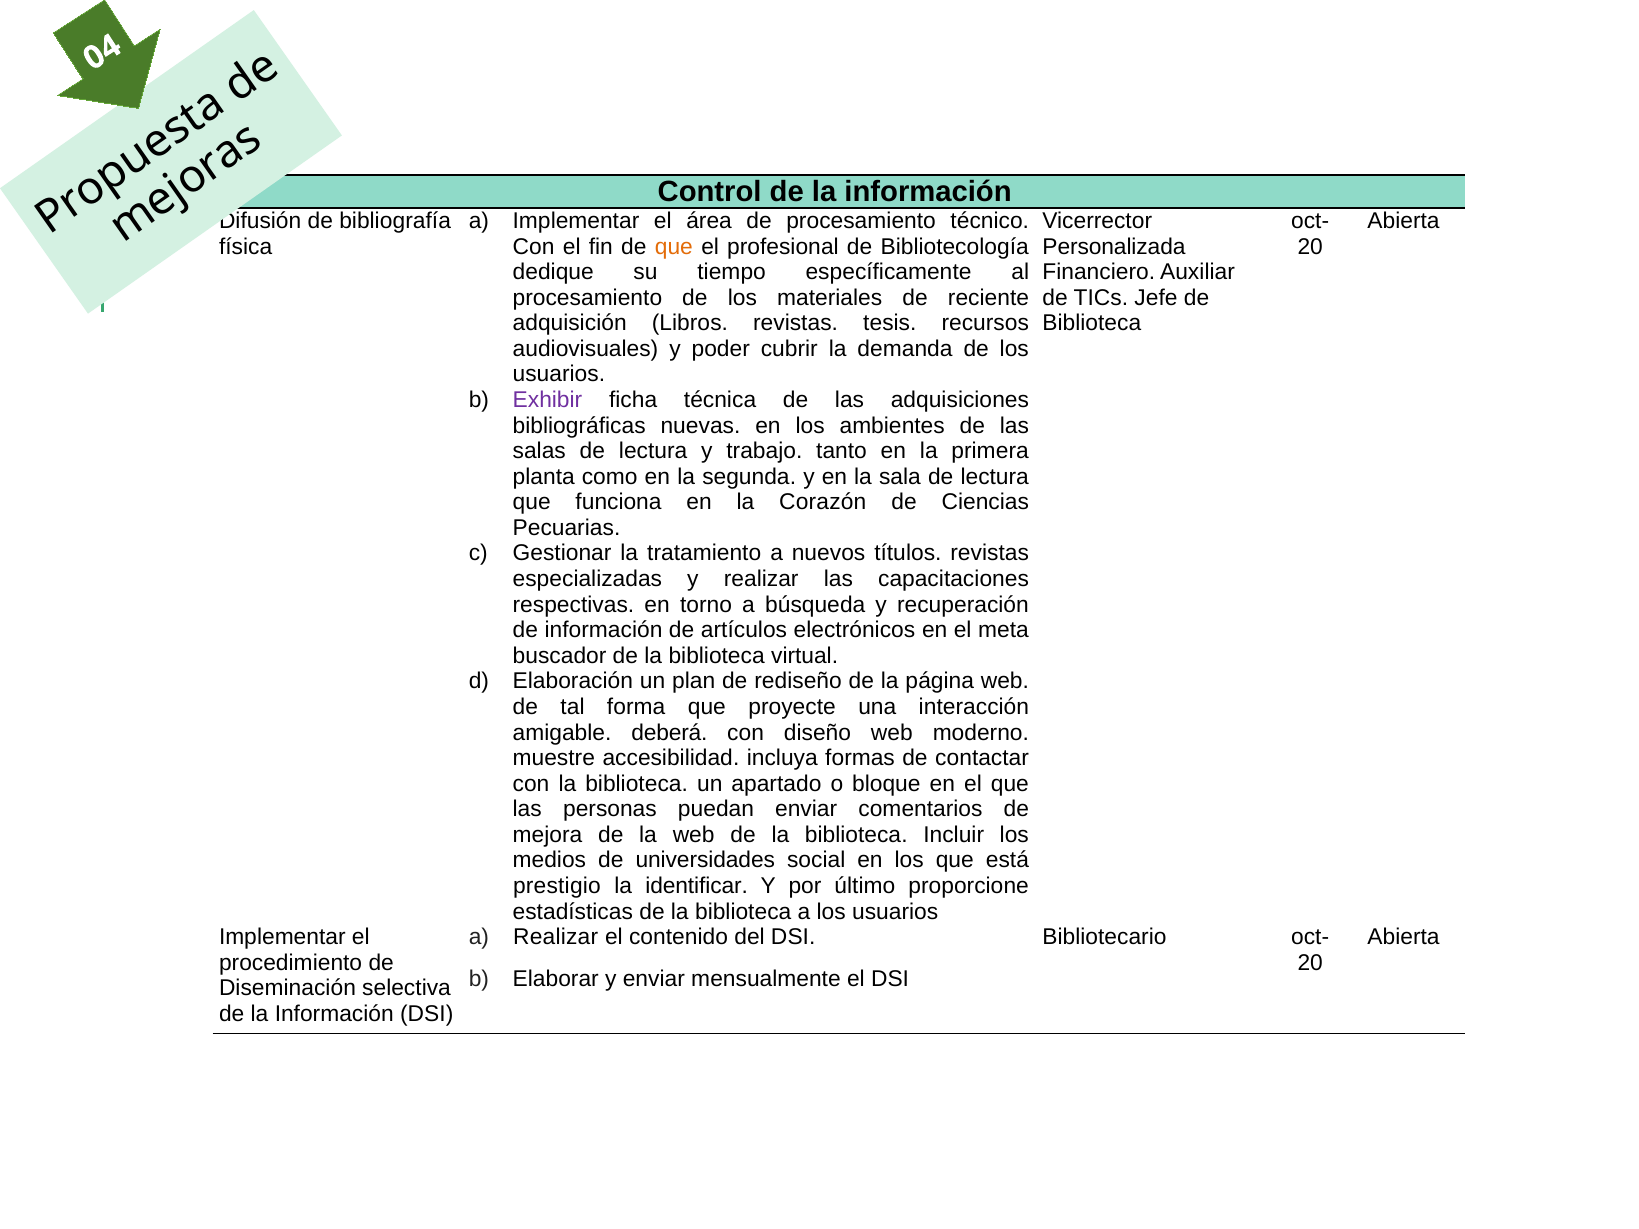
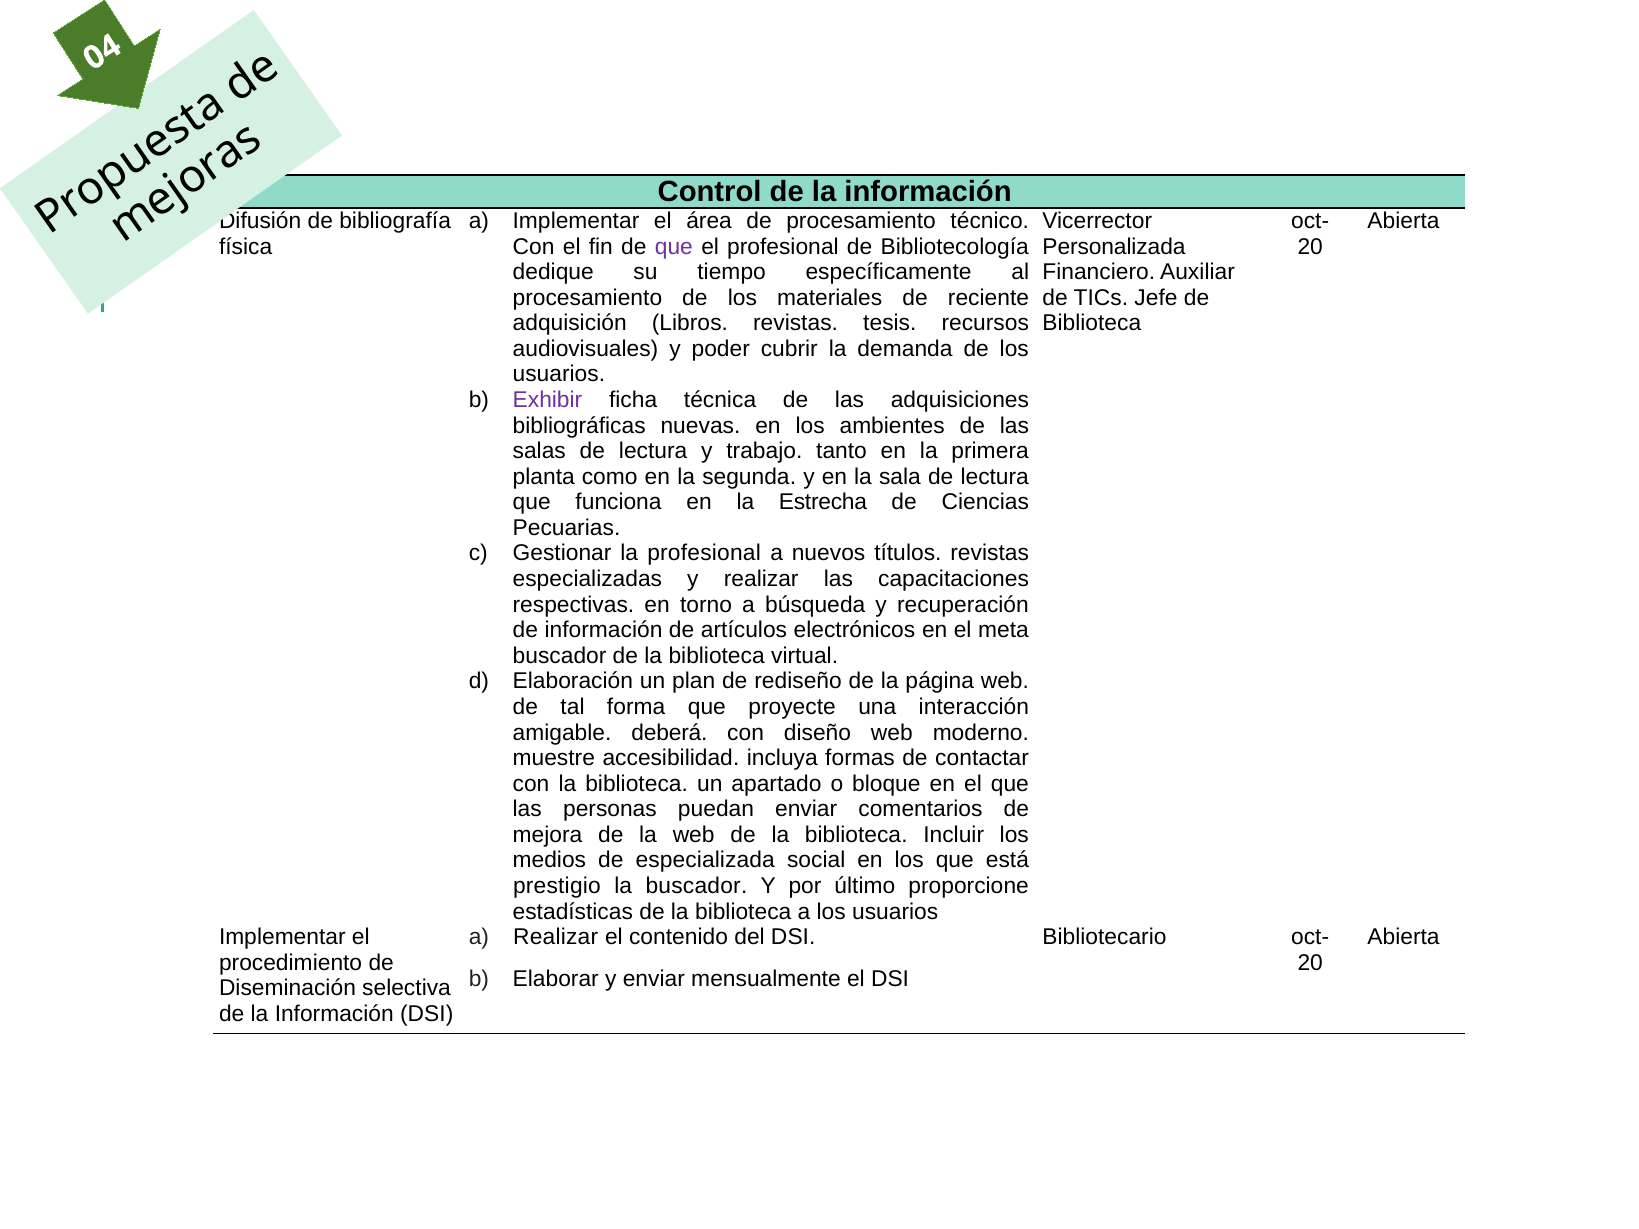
que at (674, 247) colour: orange -> purple
Corazón: Corazón -> Estrecha
la tratamiento: tratamiento -> profesional
universidades: universidades -> especializada
la identificar: identificar -> buscador
